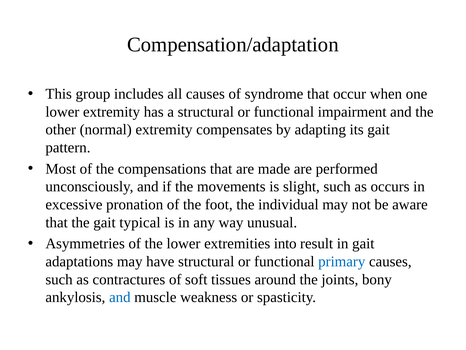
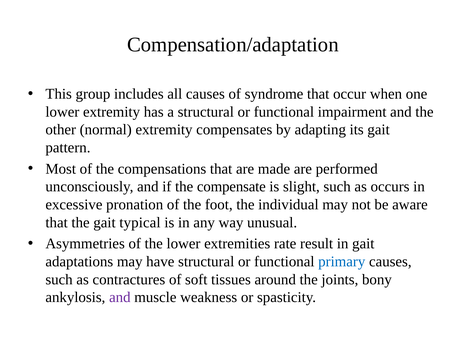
movements: movements -> compensate
into: into -> rate
and at (120, 297) colour: blue -> purple
